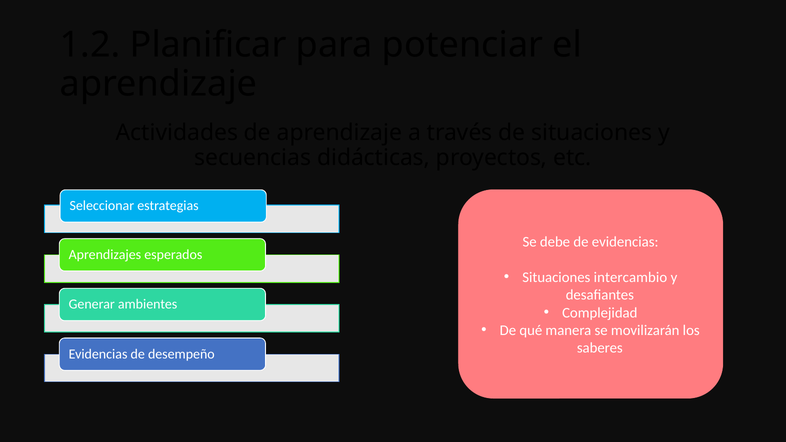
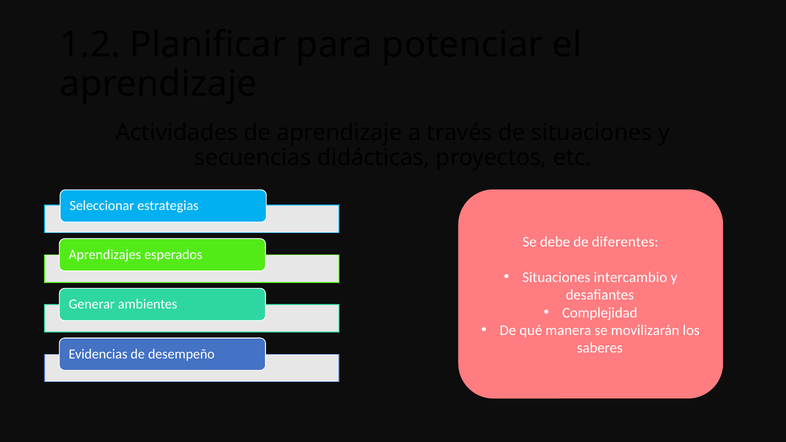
de evidencias: evidencias -> diferentes
